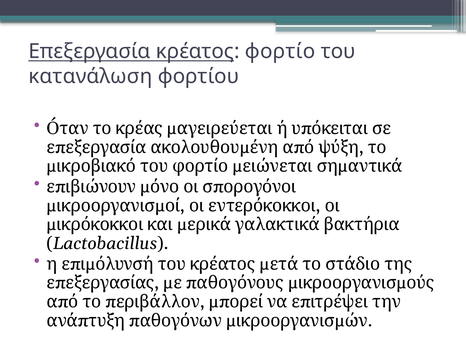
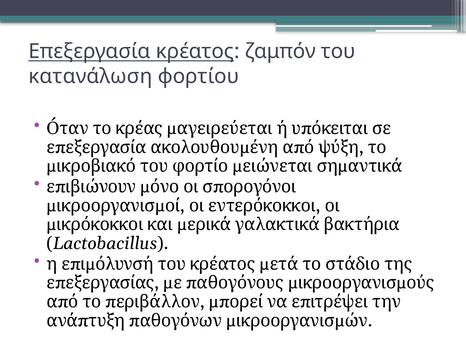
φορτίο: φορτίο -> ζαμπόν
